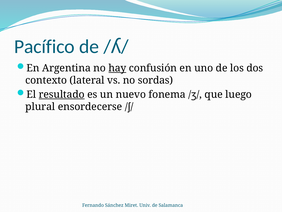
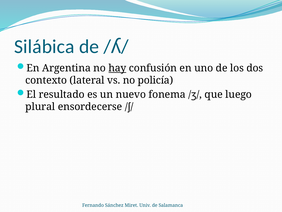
Pacífico: Pacífico -> Silábica
sordas: sordas -> policía
resultado underline: present -> none
